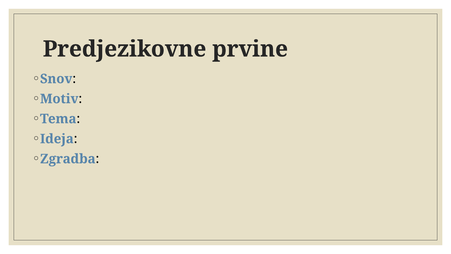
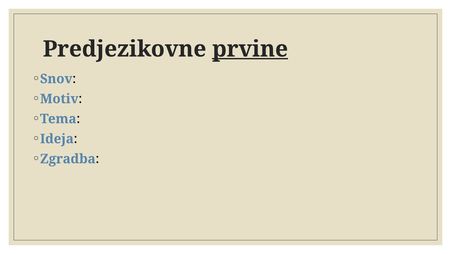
prvine underline: none -> present
